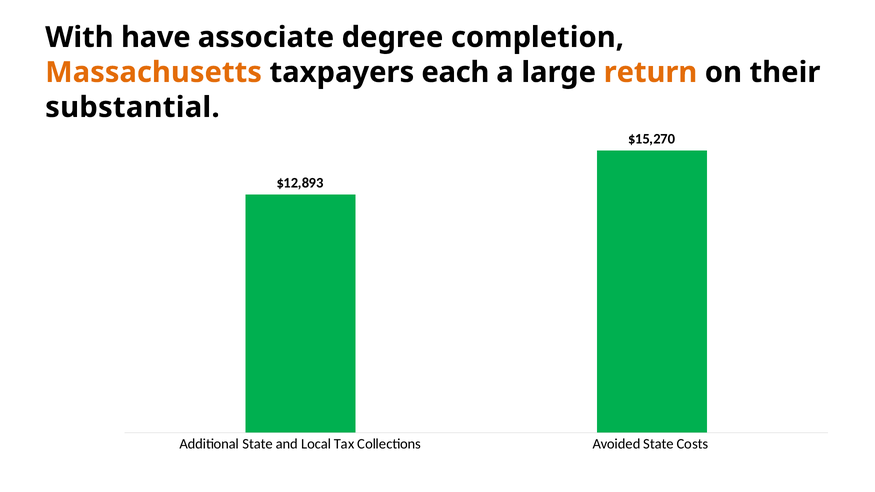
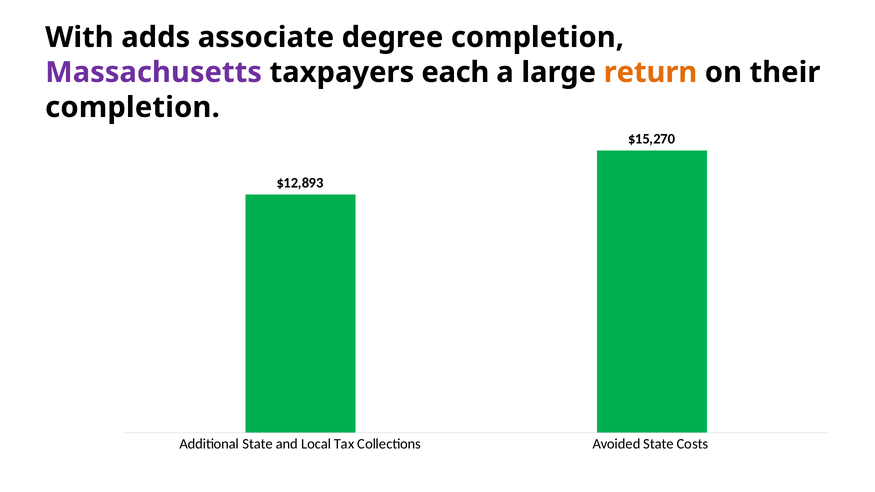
have: have -> adds
Massachusetts colour: orange -> purple
substantial at (132, 107): substantial -> completion
